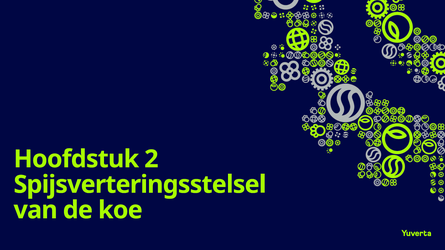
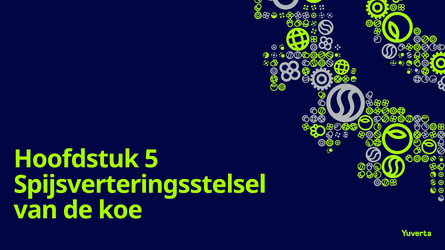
2: 2 -> 5
